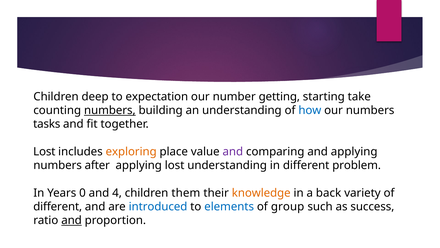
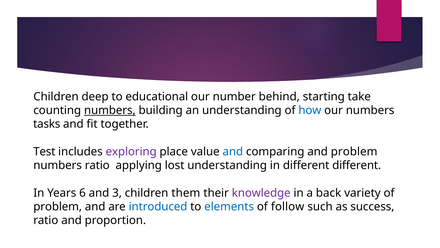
expectation: expectation -> educational
getting: getting -> behind
Lost at (44, 151): Lost -> Test
exploring colour: orange -> purple
and at (233, 151) colour: purple -> blue
and applying: applying -> problem
numbers after: after -> ratio
different problem: problem -> different
0: 0 -> 6
4: 4 -> 3
knowledge colour: orange -> purple
different at (58, 206): different -> problem
group: group -> follow
and at (72, 220) underline: present -> none
